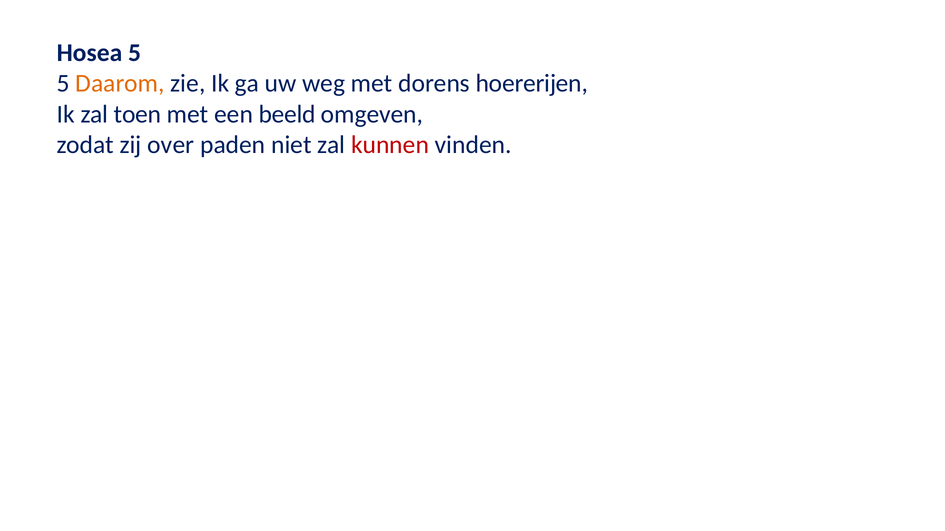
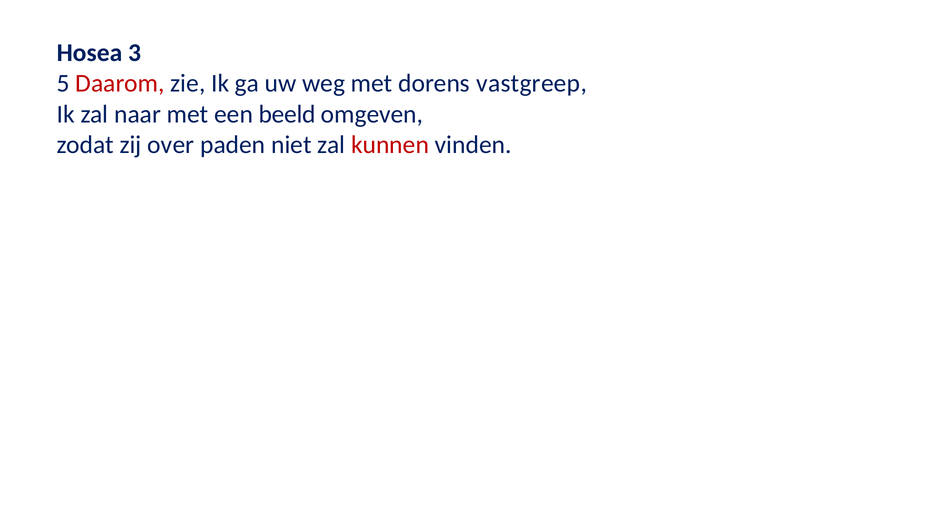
Hosea 5: 5 -> 3
Daarom colour: orange -> red
hoererijen: hoererijen -> vastgreep
toen: toen -> naar
